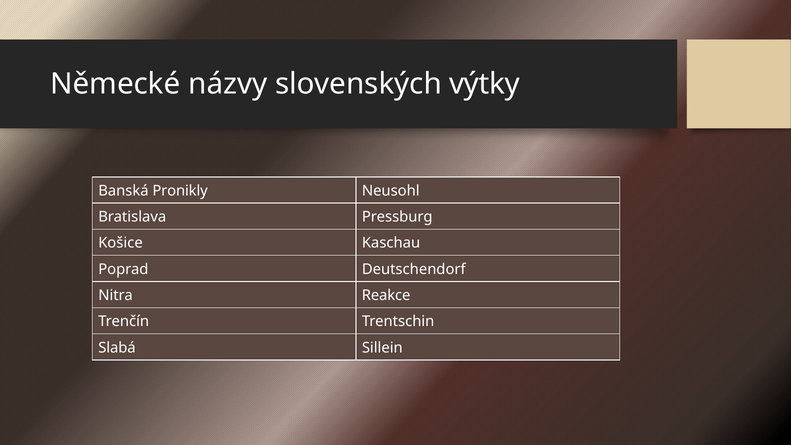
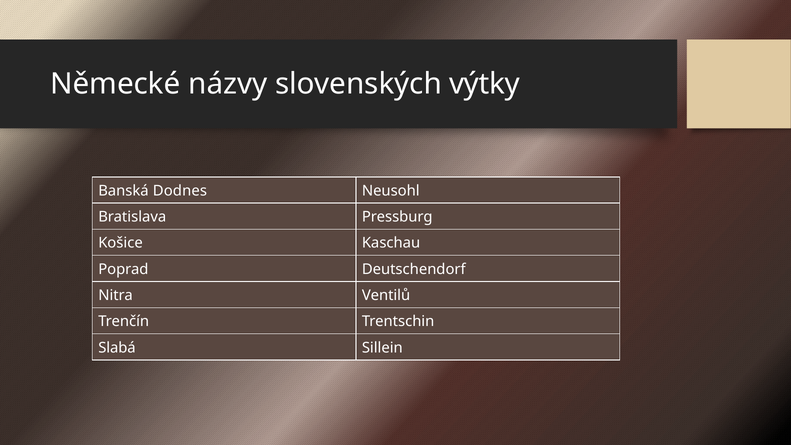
Pronikly: Pronikly -> Dodnes
Reakce: Reakce -> Ventilů
